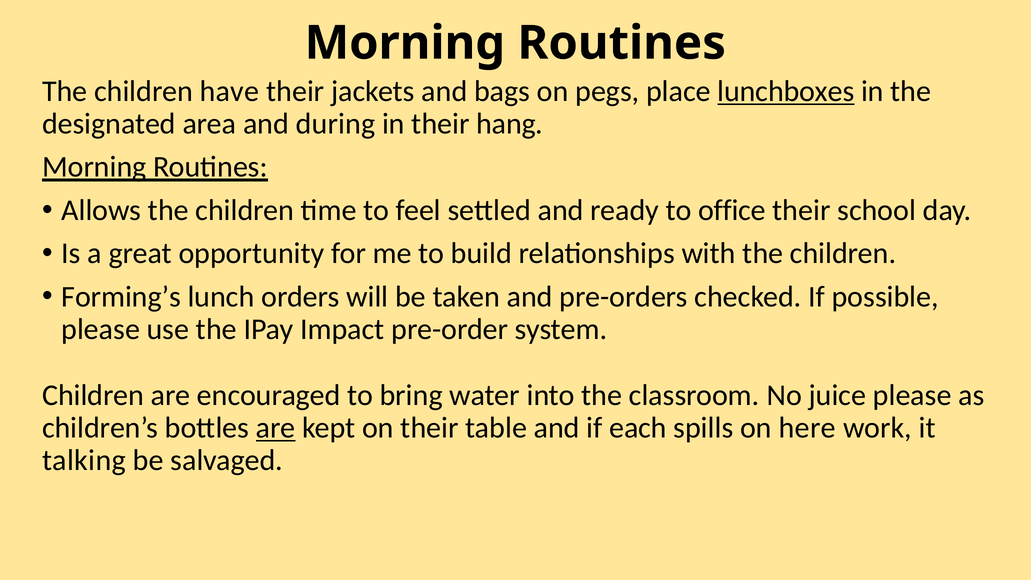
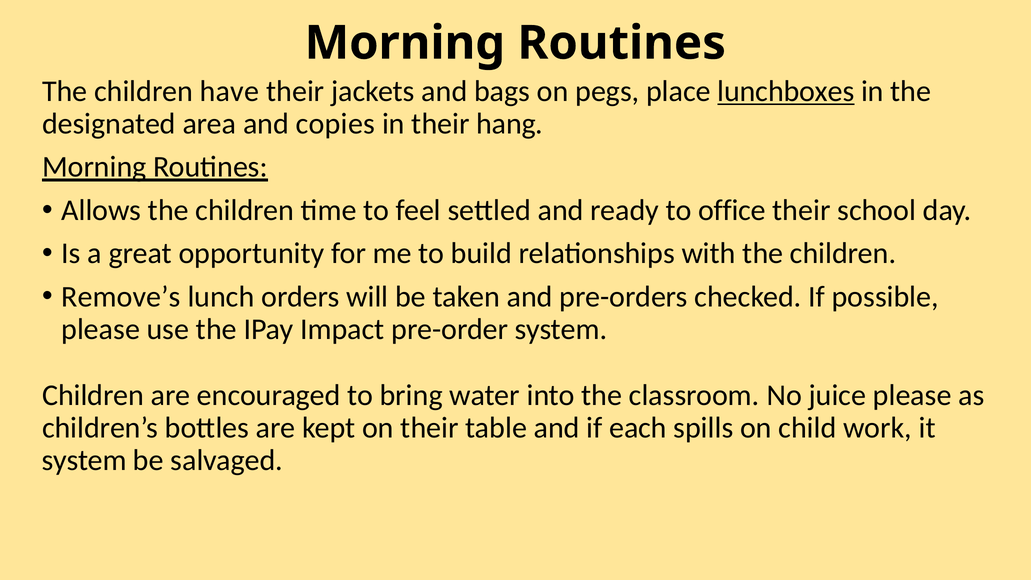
during: during -> copies
Forming’s: Forming’s -> Remove’s
are at (276, 428) underline: present -> none
here: here -> child
talking at (84, 460): talking -> system
